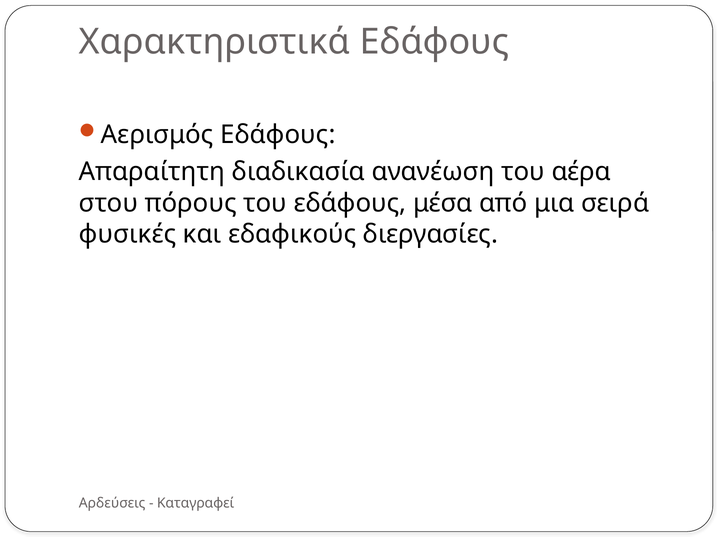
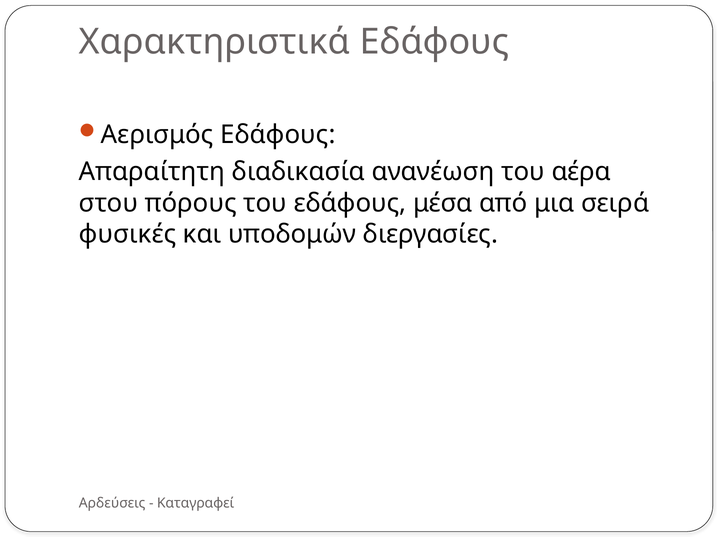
εδαφικούς: εδαφικούς -> υποδομών
